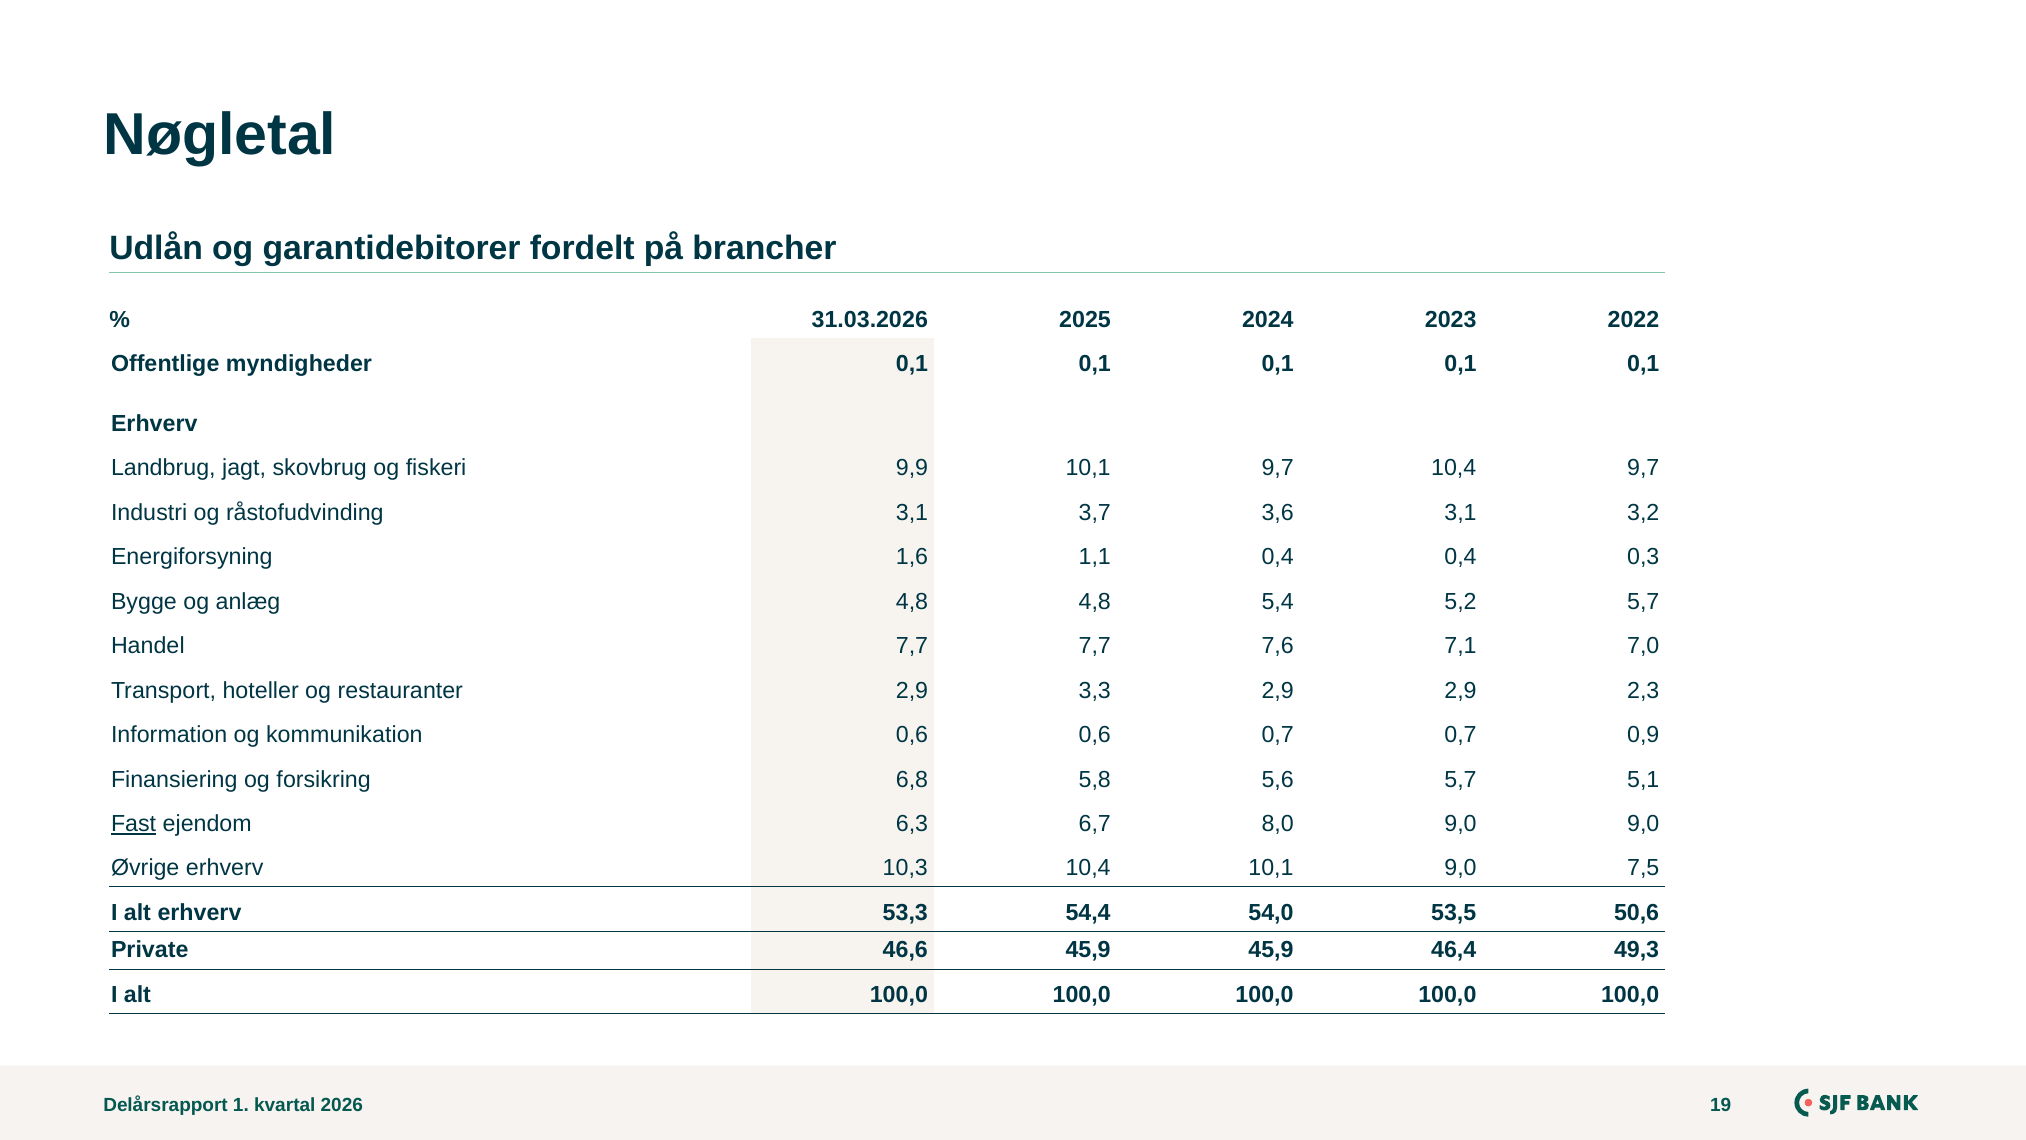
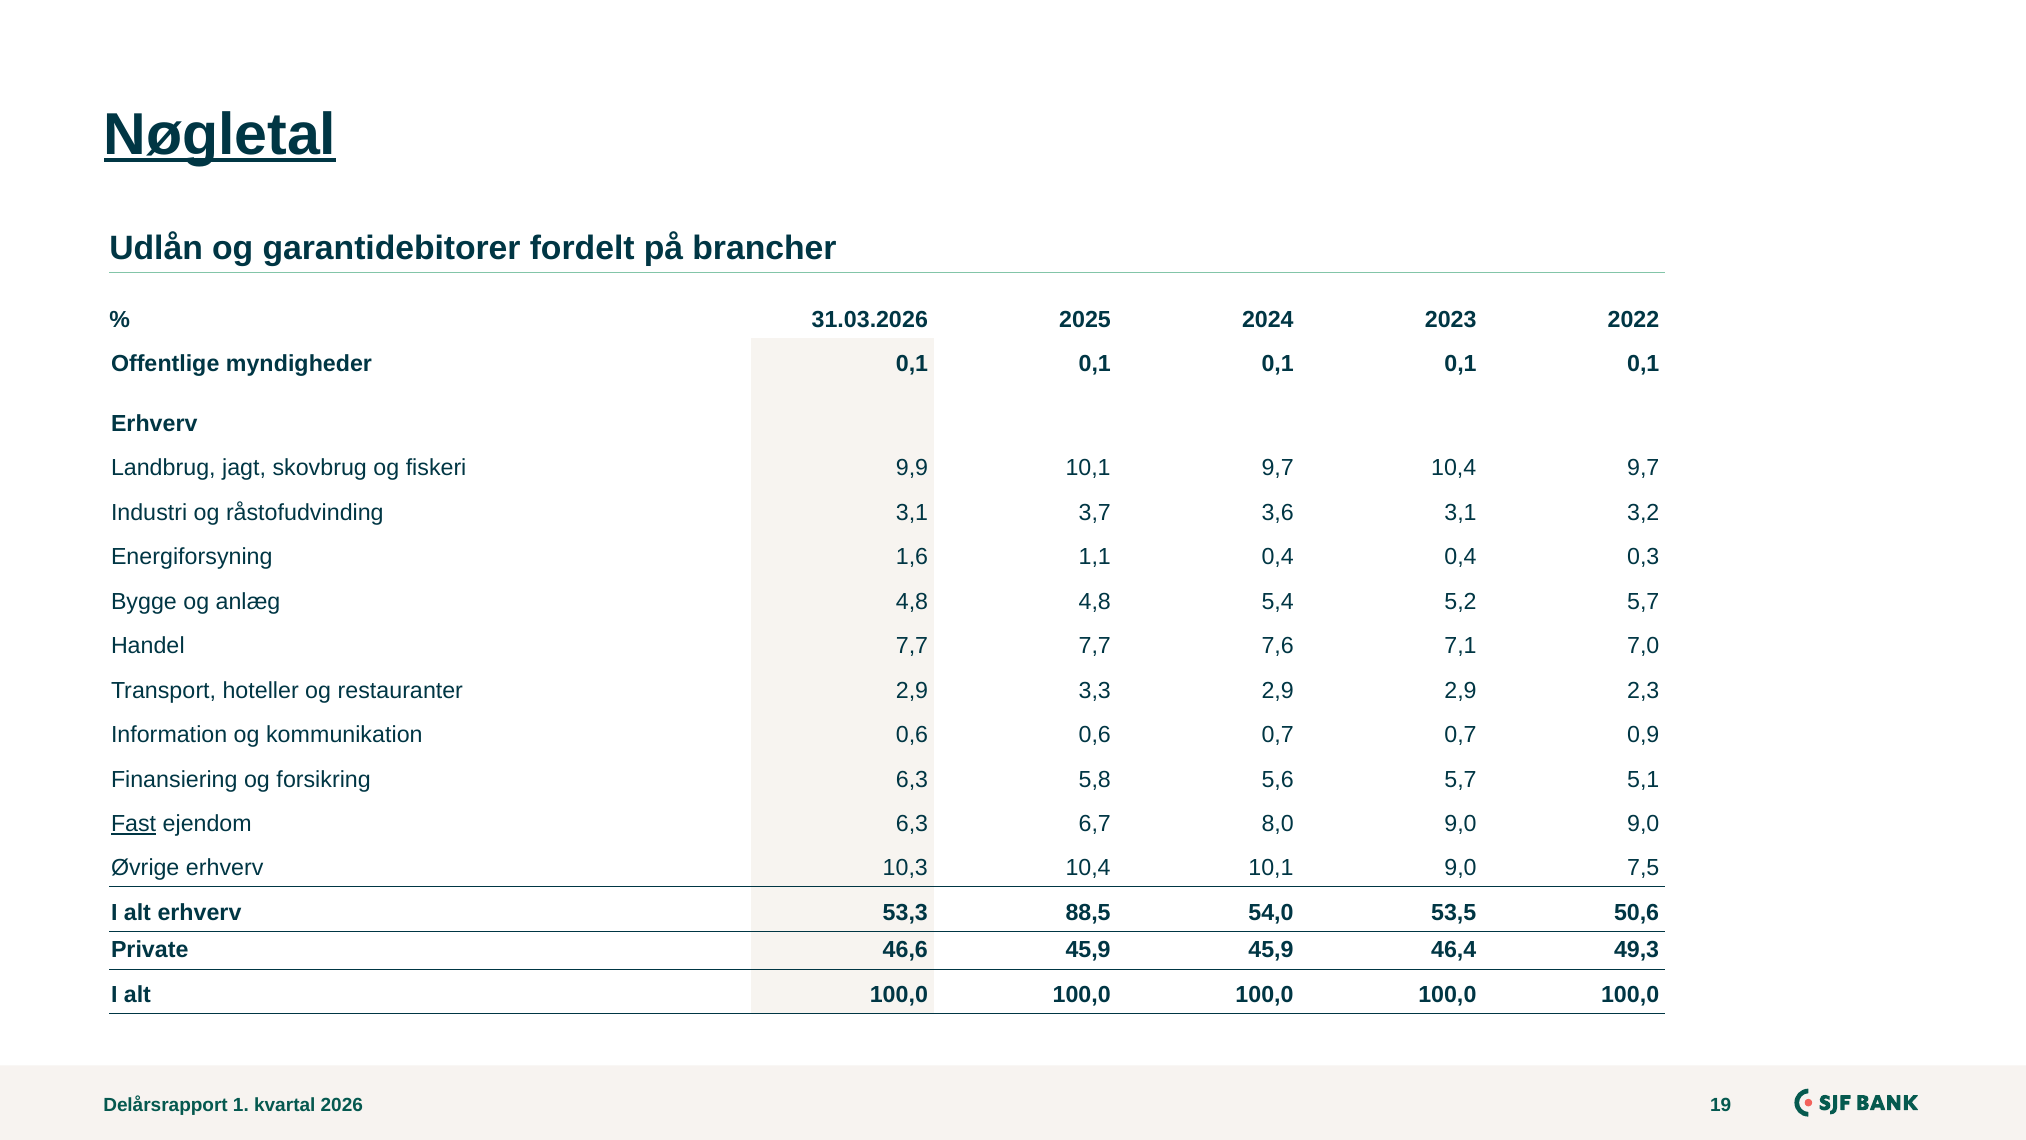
Nøgletal underline: none -> present
forsikring 6,8: 6,8 -> 6,3
54,4: 54,4 -> 88,5
